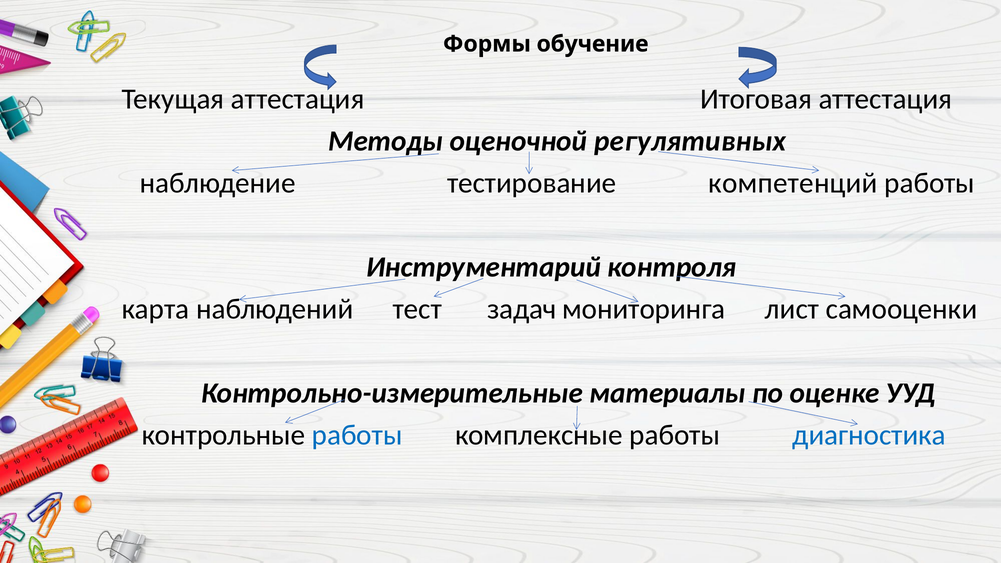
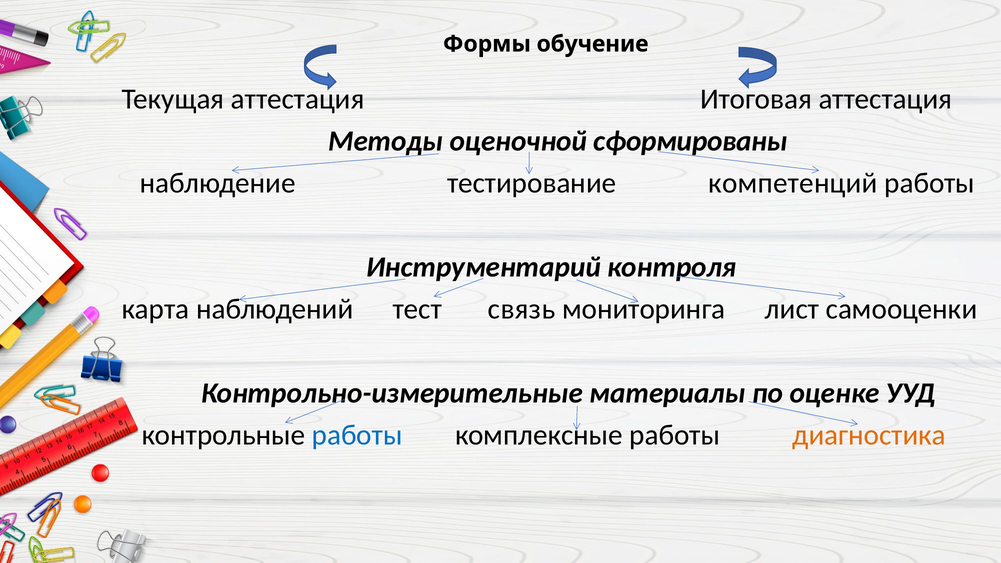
регулятивных: регулятивных -> сформированы
задач: задач -> связь
диагностика colour: blue -> orange
